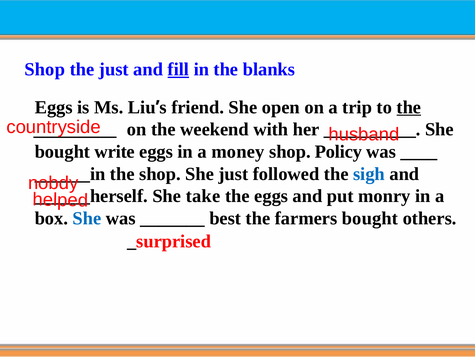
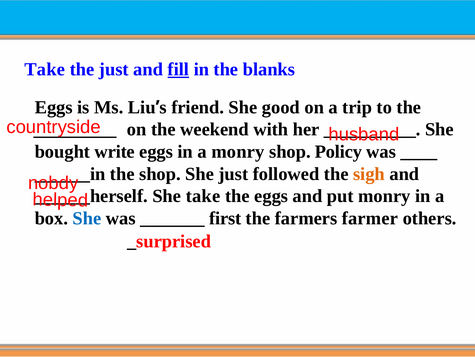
Shop at (45, 69): Shop -> Take
open: open -> good
the at (409, 107) underline: present -> none
a money: money -> monry
sigh colour: blue -> orange
best: best -> first
farmers bought: bought -> farmer
